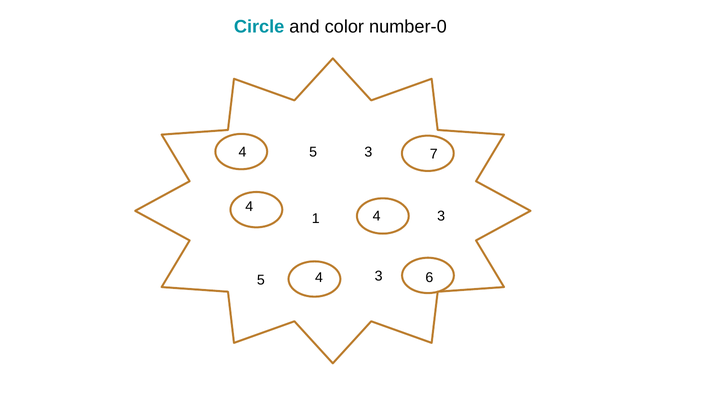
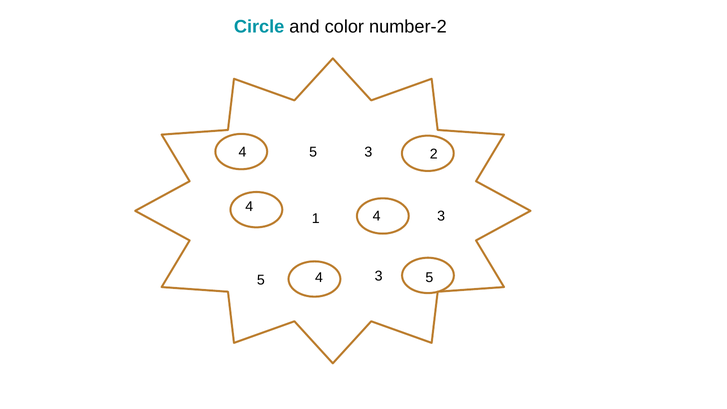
number-0: number-0 -> number-2
7: 7 -> 2
3 6: 6 -> 5
